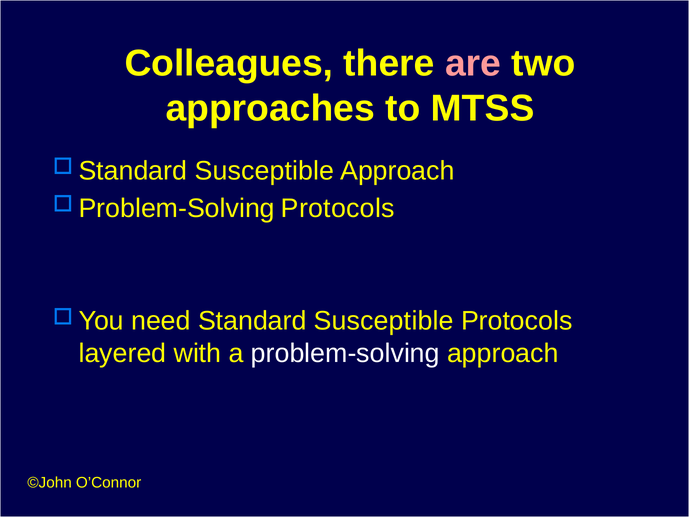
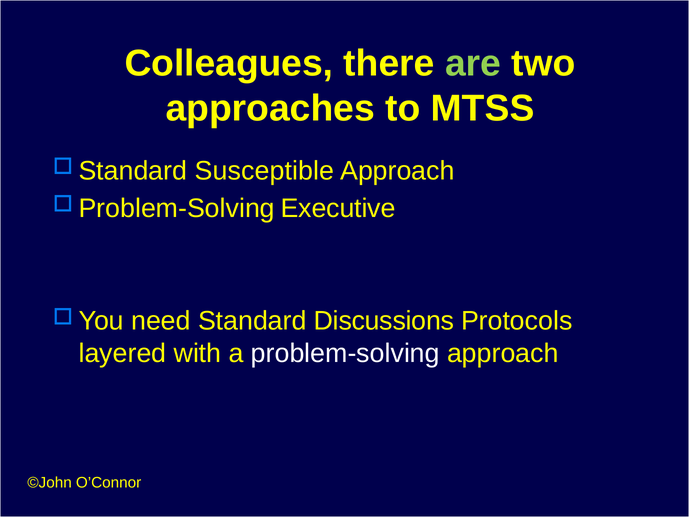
are colour: pink -> light green
Protocols at (338, 208): Protocols -> Executive
Standard Susceptible: Susceptible -> Discussions
